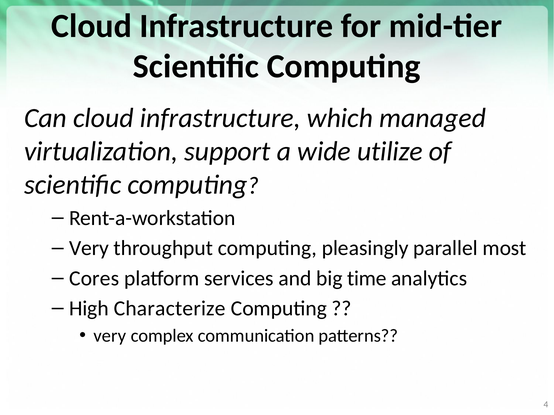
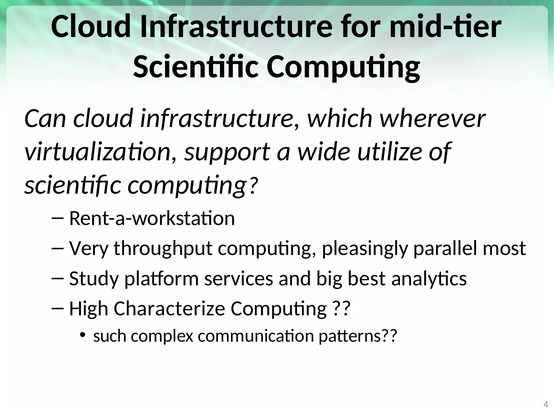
managed: managed -> wherever
Cores: Cores -> Study
time: time -> best
very at (110, 336): very -> such
